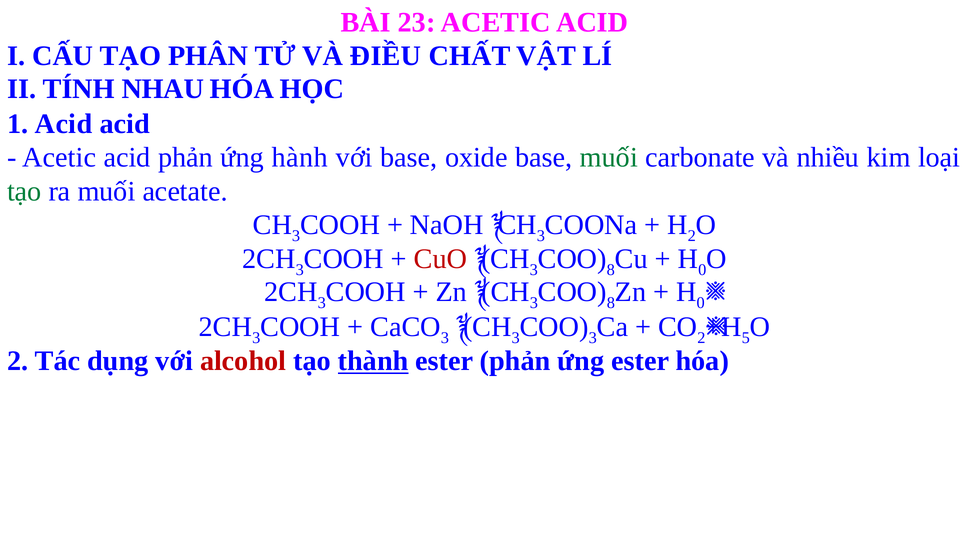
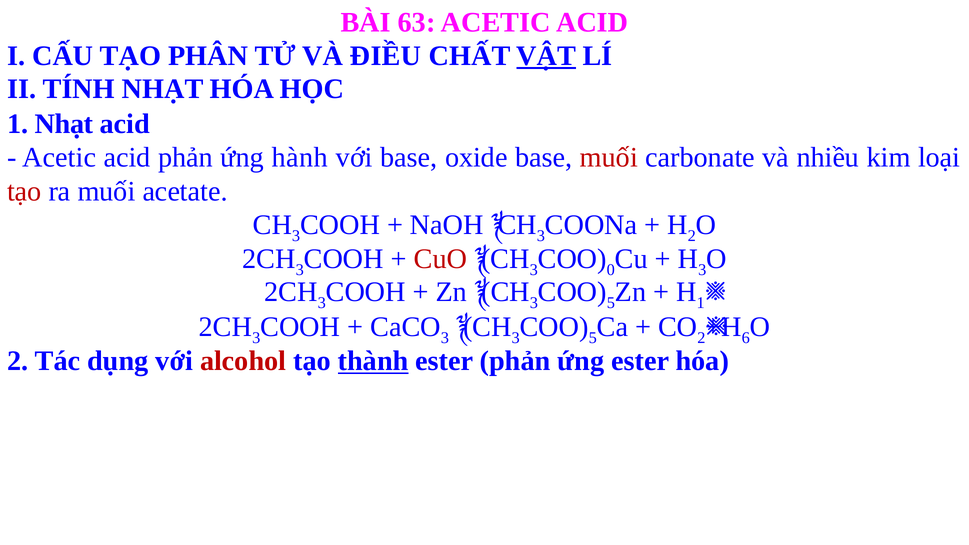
23: 23 -> 63
VẬT underline: none -> present
TÍNH NHAU: NHAU -> NHẠT
1 Acid: Acid -> Nhạt
muối at (609, 157) colour: green -> red
tạo at (24, 191) colour: green -> red
8 at (611, 270): 8 -> 0
0 at (702, 270): 0 -> 3
8 at (611, 303): 8 -> 5
0 at (701, 303): 0 -> 1
3 at (593, 338): 3 -> 5
5: 5 -> 6
